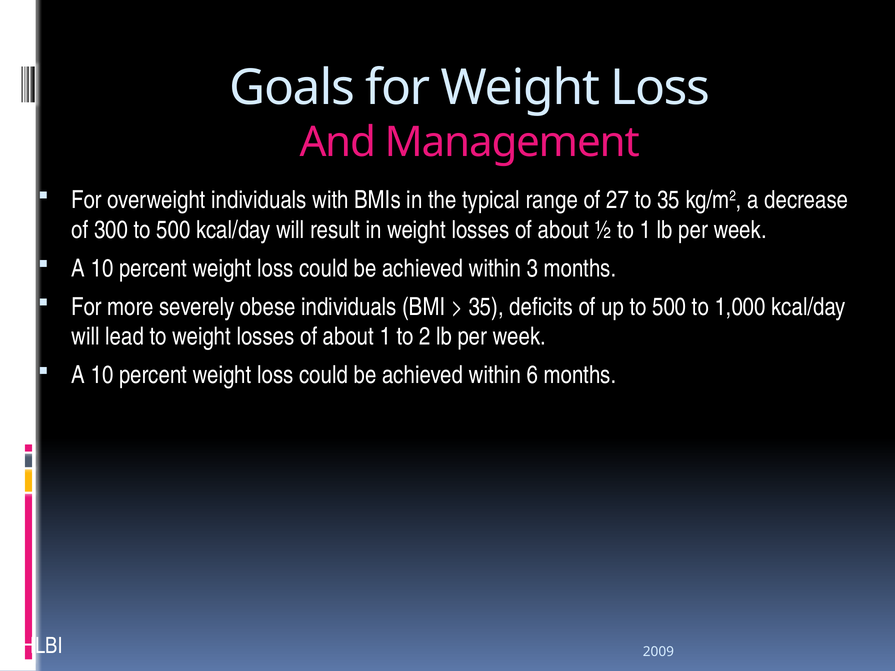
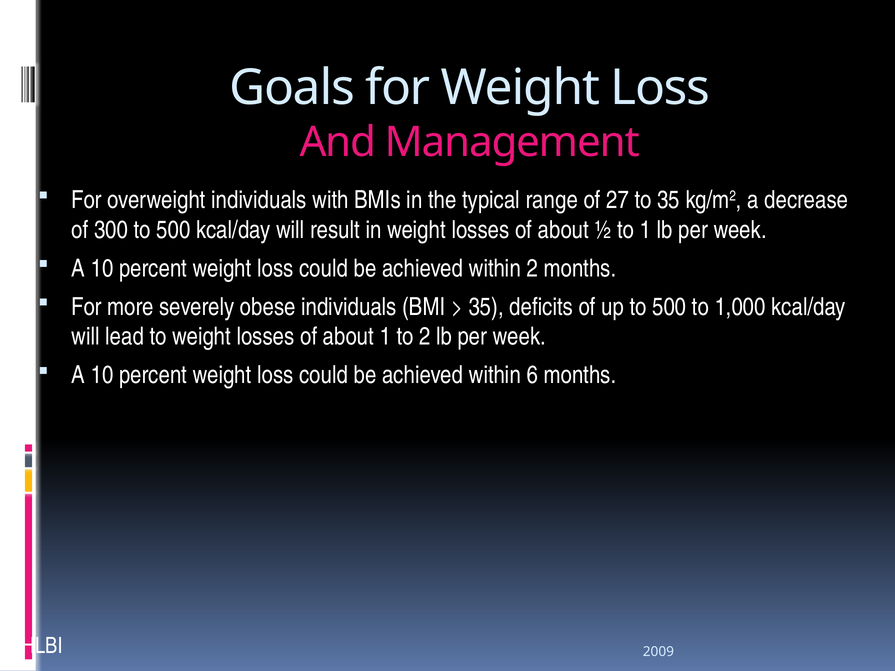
within 3: 3 -> 2
